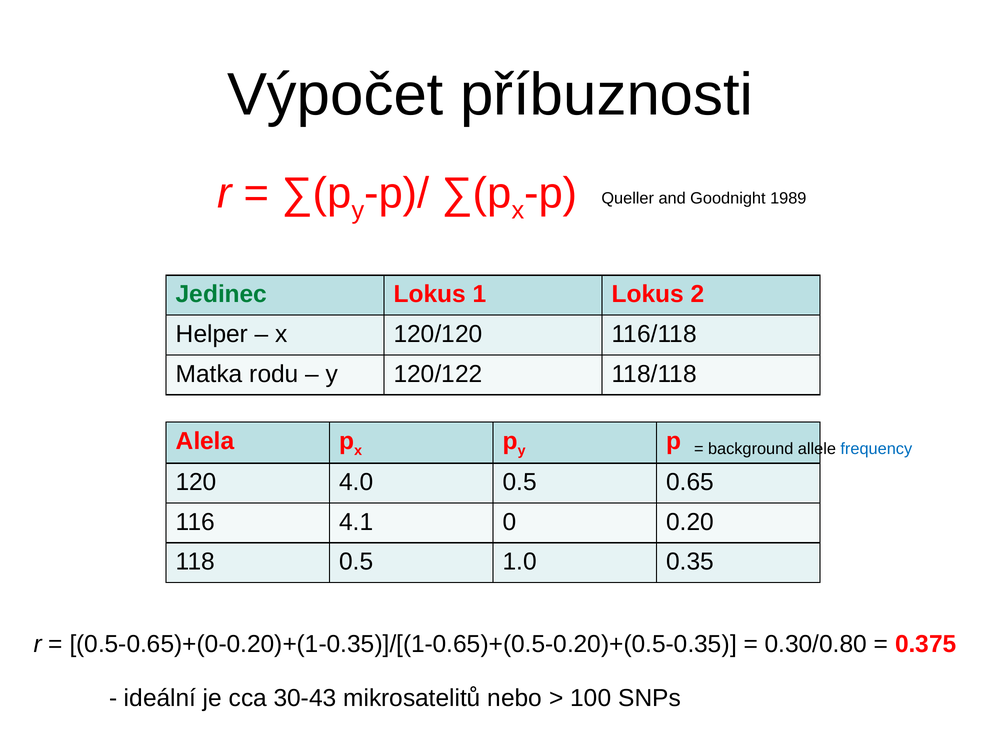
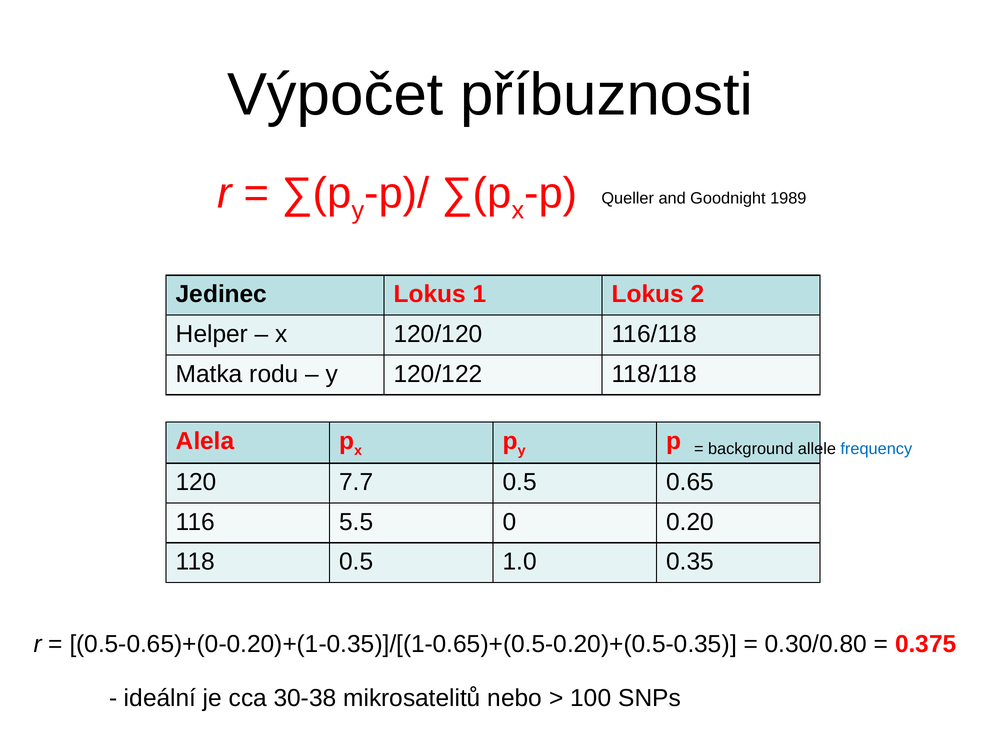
Jedinec colour: green -> black
4.0: 4.0 -> 7.7
4.1: 4.1 -> 5.5
30-43: 30-43 -> 30-38
